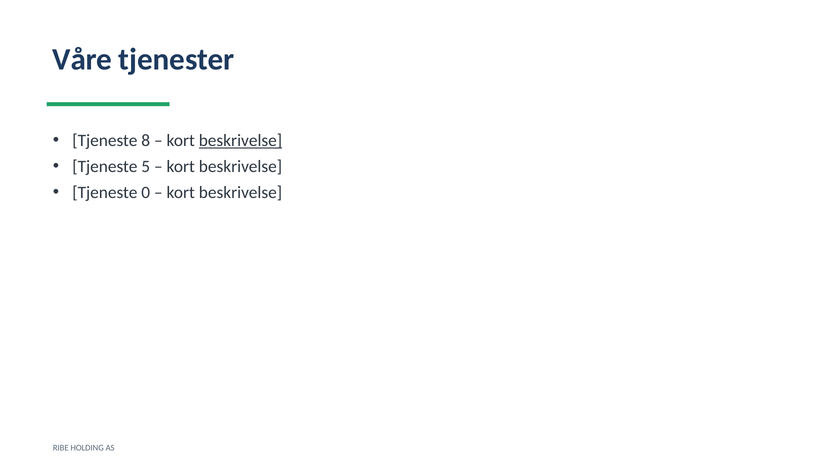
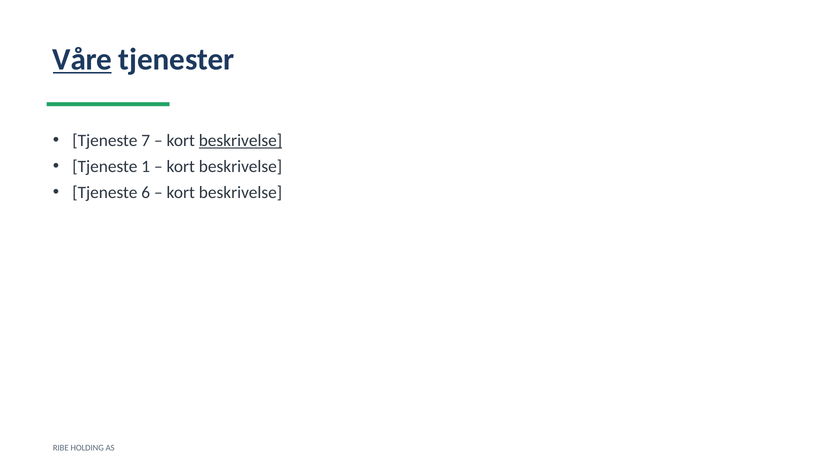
Våre underline: none -> present
8: 8 -> 7
5: 5 -> 1
0: 0 -> 6
